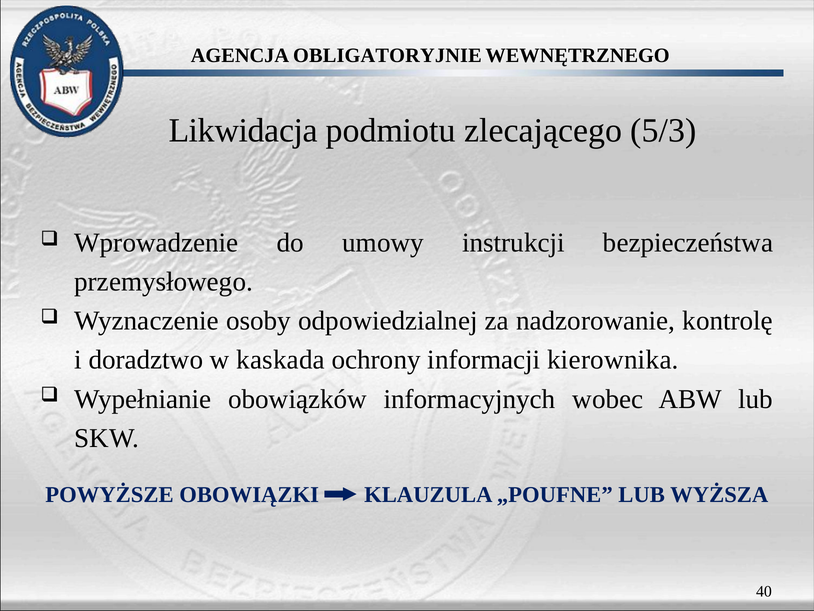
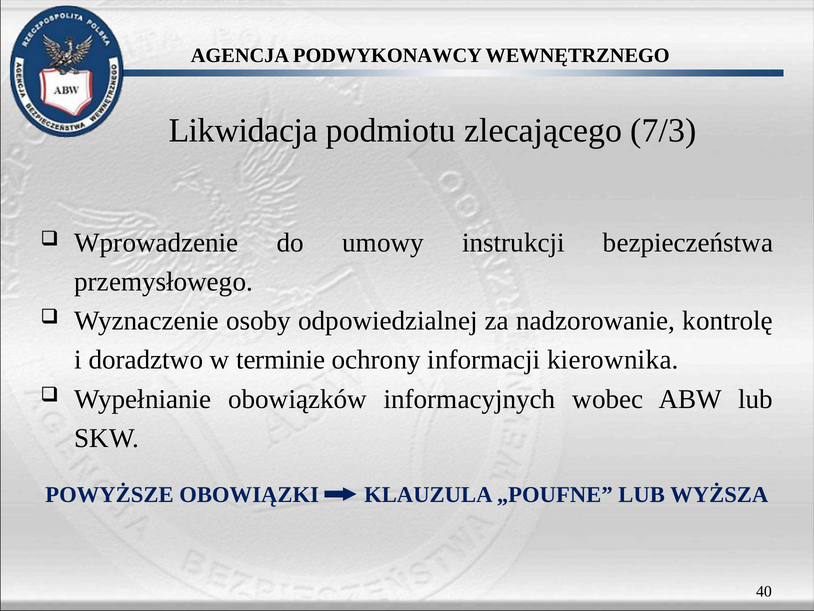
OBLIGATORYJNIE: OBLIGATORYJNIE -> PODWYKONAWCY
5/3: 5/3 -> 7/3
kaskada: kaskada -> terminie
